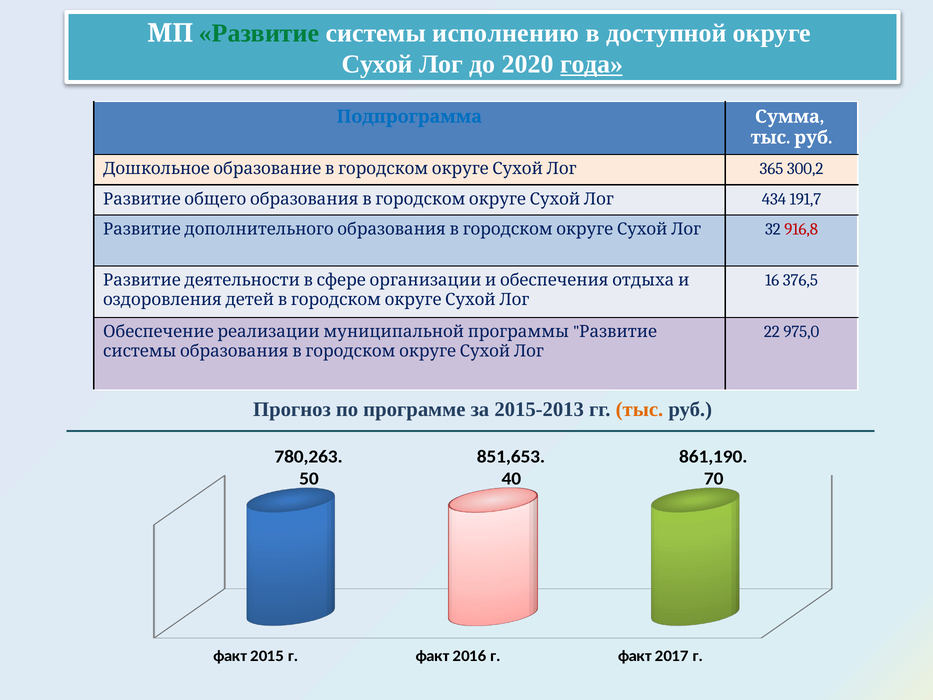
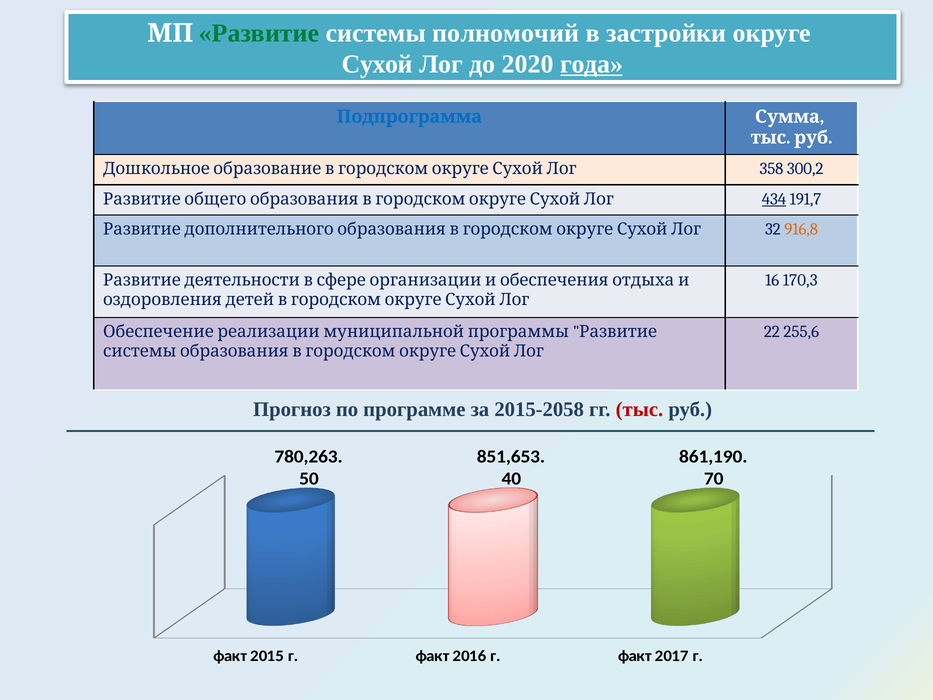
исполнению: исполнению -> полномочий
доступной: доступной -> застройки
365: 365 -> 358
434 underline: none -> present
916,8 colour: red -> orange
376,5: 376,5 -> 170,3
975,0: 975,0 -> 255,6
2015-2013: 2015-2013 -> 2015-2058
тыс at (639, 409) colour: orange -> red
